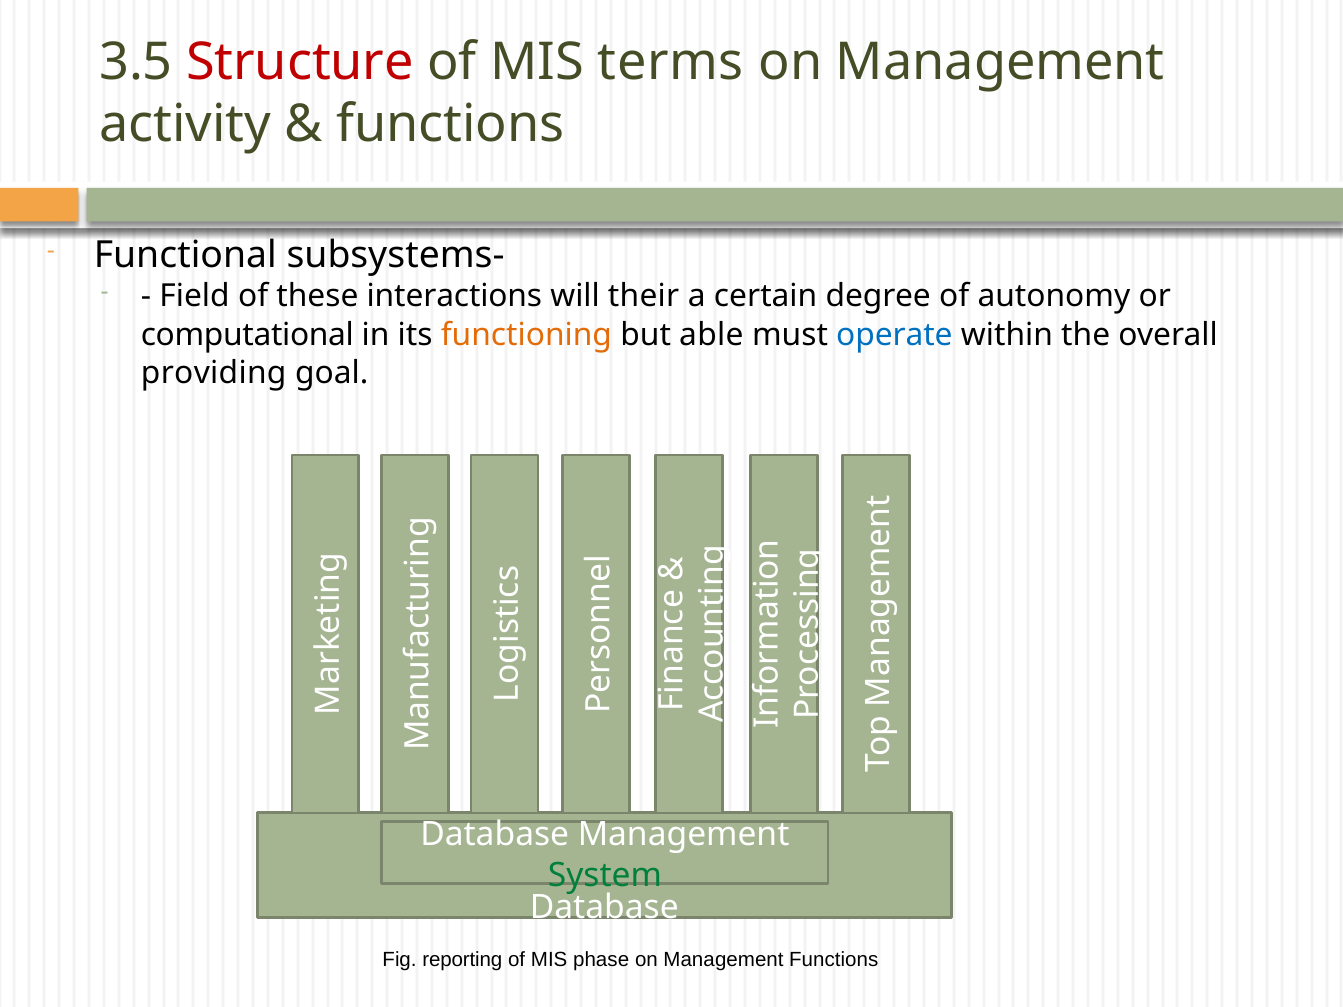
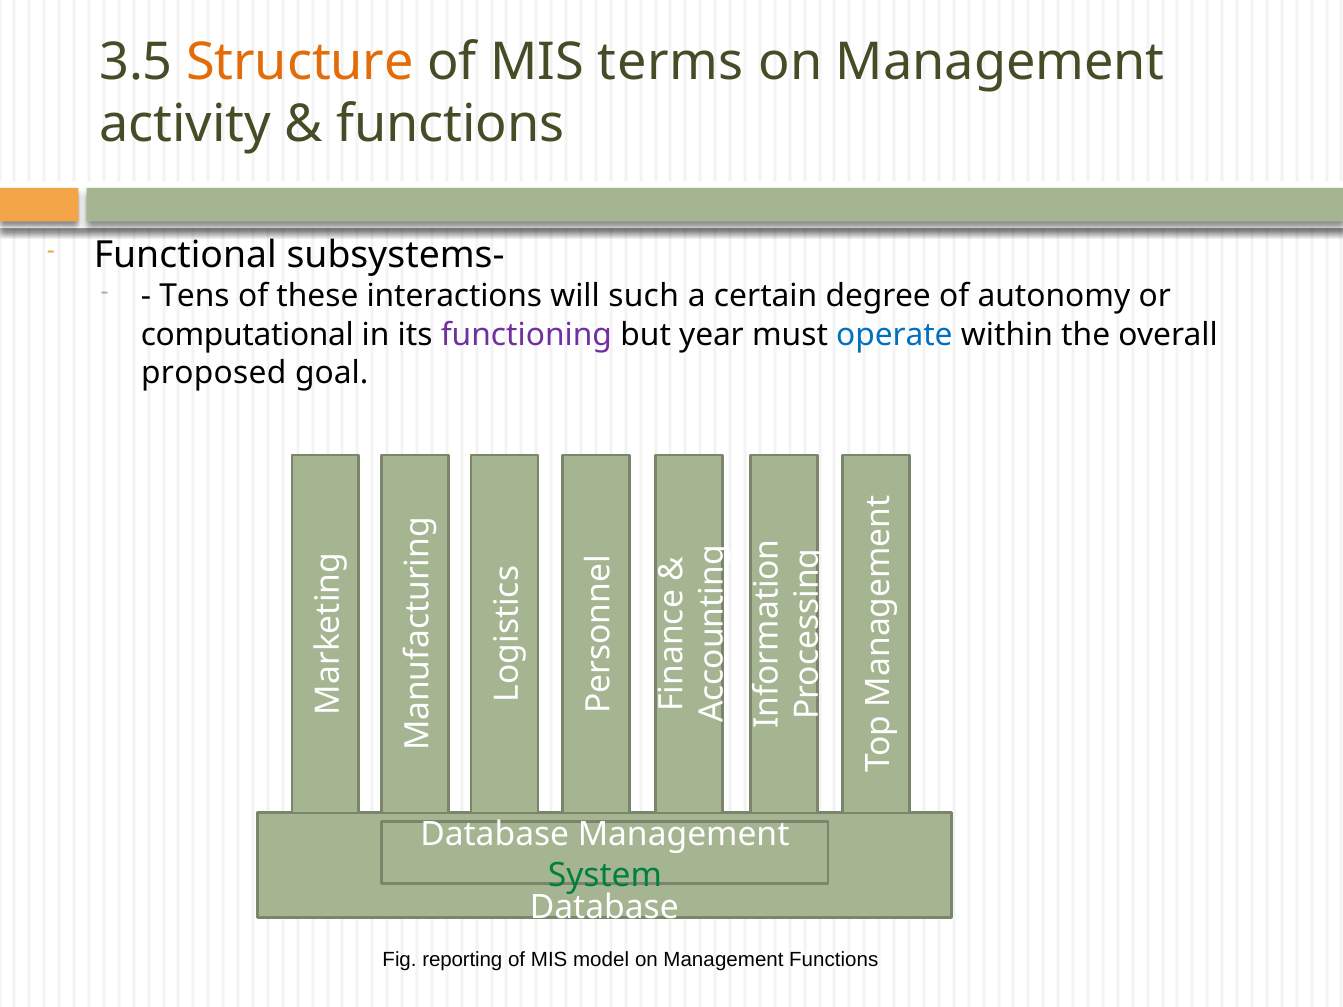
Structure colour: red -> orange
Field: Field -> Tens
their: their -> such
functioning colour: orange -> purple
able: able -> year
providing: providing -> proposed
phase: phase -> model
